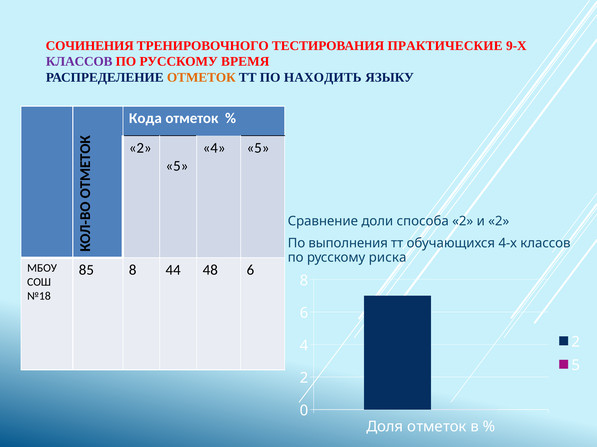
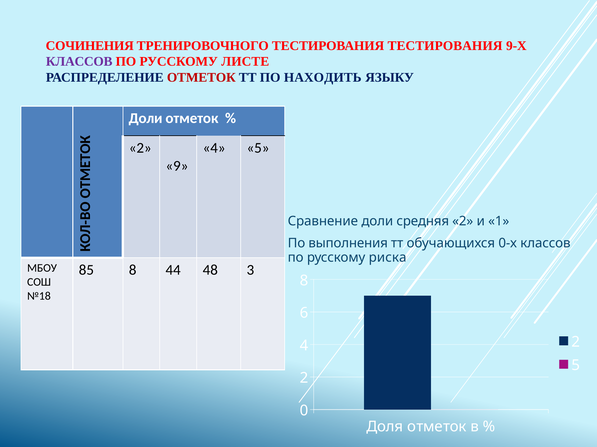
ТЕСТИРОВАНИЯ ПРАКТИЧЕСКИЕ: ПРАКТИЧЕСКИЕ -> ТЕСТИРОВАНИЯ
ВРЕМЯ: ВРЕМЯ -> ЛИСТЕ
ОТМЕТОК at (201, 77) colour: orange -> red
Кода at (145, 119): Кода -> Доли
5 at (177, 166): 5 -> 9
способа: способа -> средняя
и 2: 2 -> 1
4-х: 4-х -> 0-х
48 6: 6 -> 3
